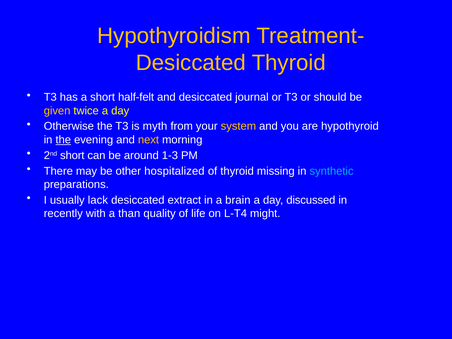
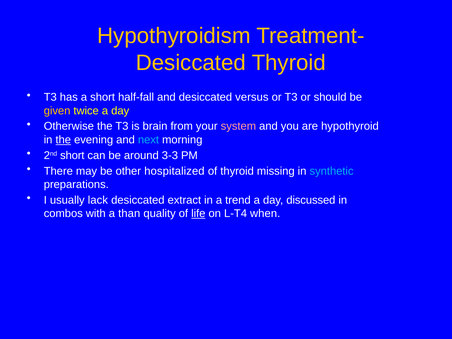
half-felt: half-felt -> half-fall
journal: journal -> versus
myth: myth -> brain
system colour: yellow -> pink
next colour: yellow -> light blue
1-3: 1-3 -> 3-3
brain: brain -> trend
recently: recently -> combos
life underline: none -> present
might: might -> when
